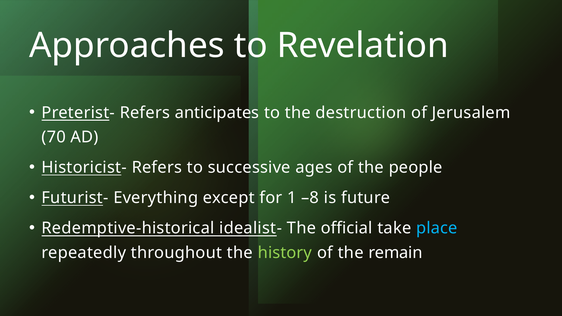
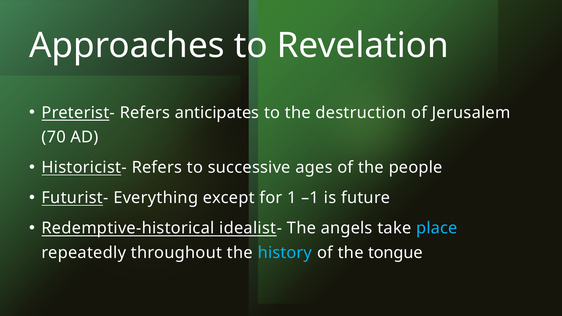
–8: –8 -> –1
official: official -> angels
history colour: light green -> light blue
remain: remain -> tongue
